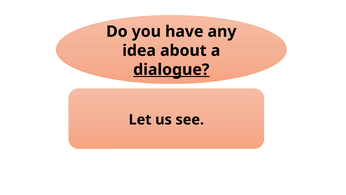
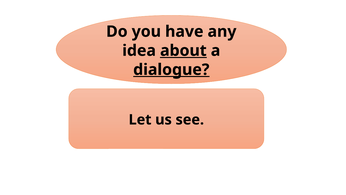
about underline: none -> present
